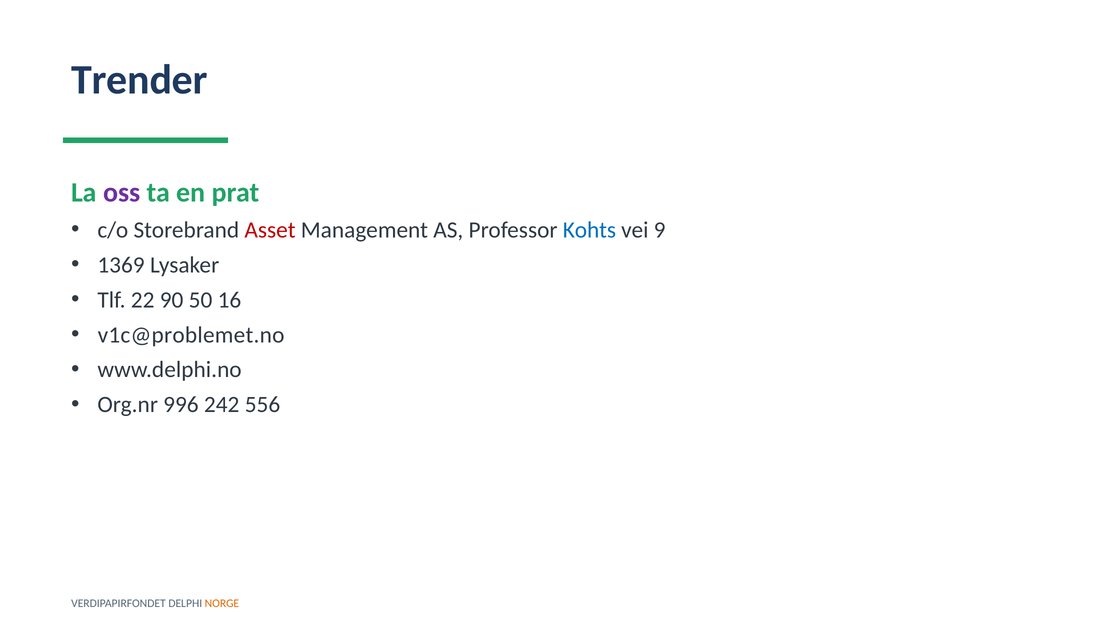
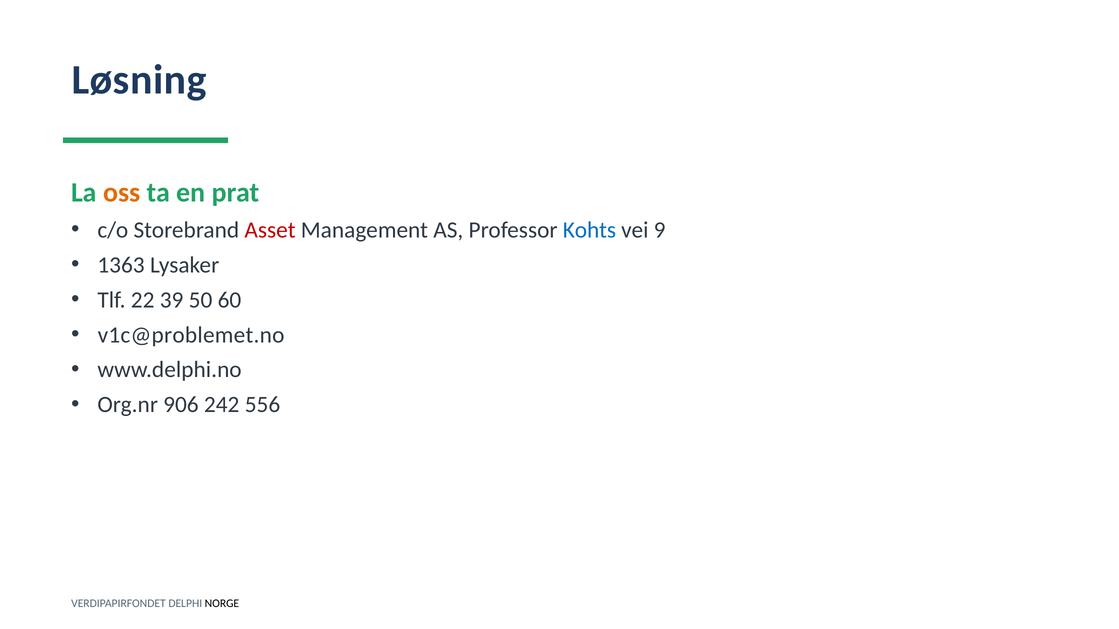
Trender: Trender -> Løsning
oss colour: purple -> orange
1369: 1369 -> 1363
90: 90 -> 39
16: 16 -> 60
996: 996 -> 906
NORGE colour: orange -> black
